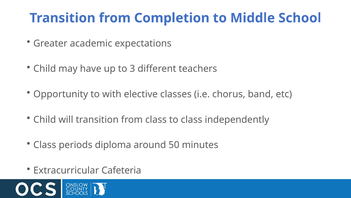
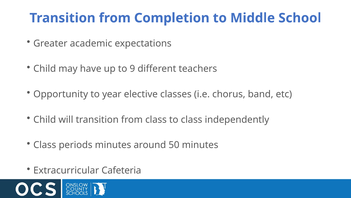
3: 3 -> 9
with: with -> year
periods diploma: diploma -> minutes
